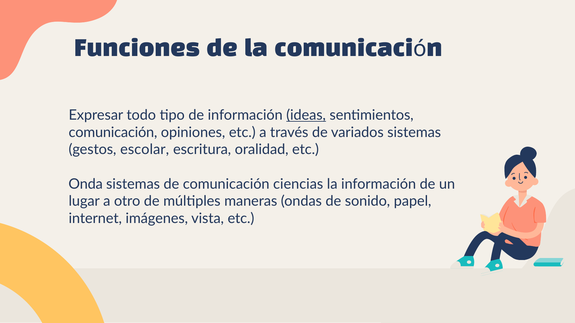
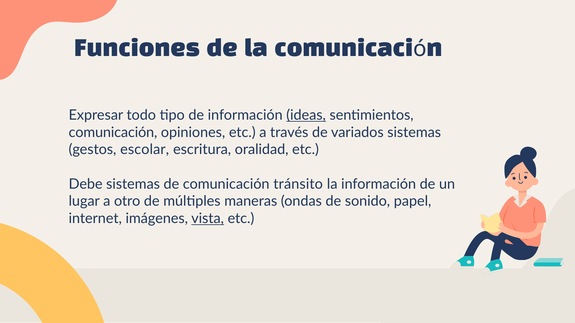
Onda: Onda -> Debe
ciencias: ciencias -> tránsito
vista underline: none -> present
